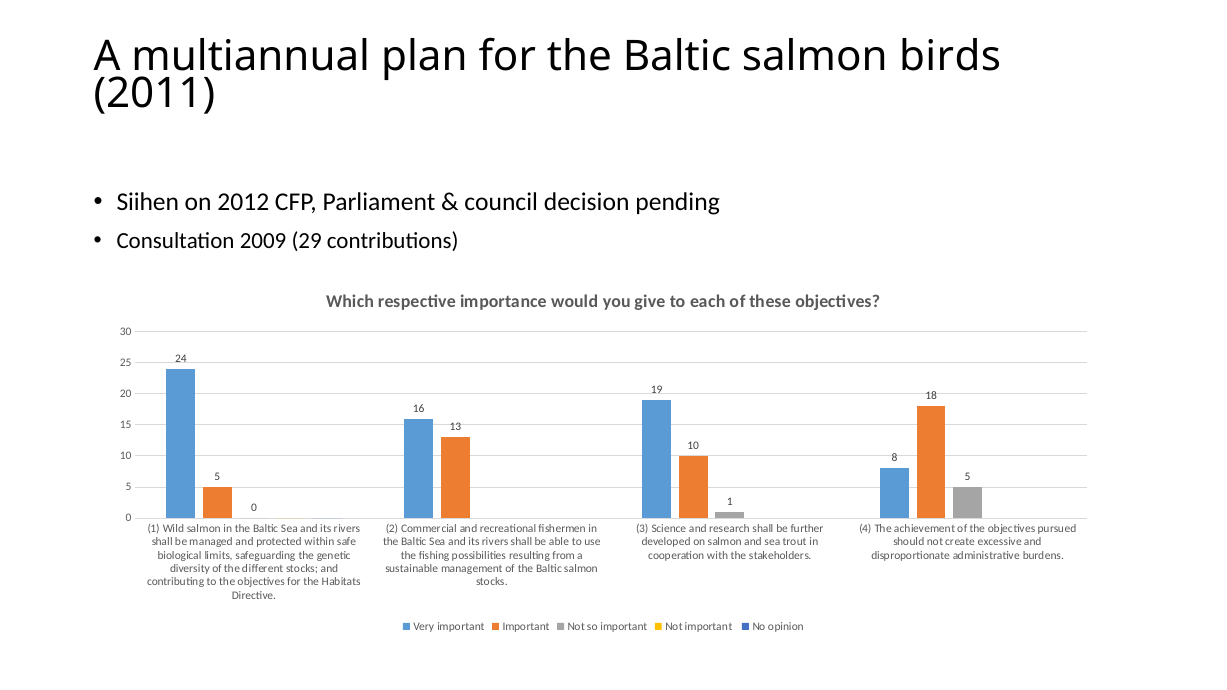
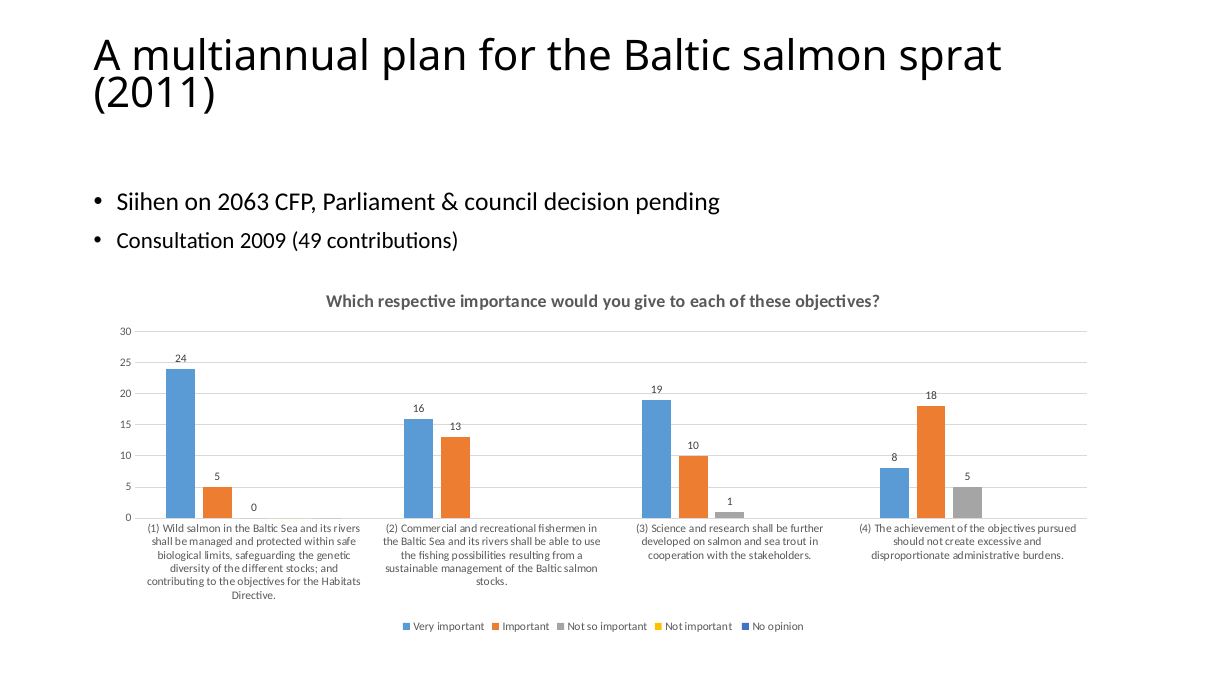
birds: birds -> sprat
2012: 2012 -> 2063
29: 29 -> 49
